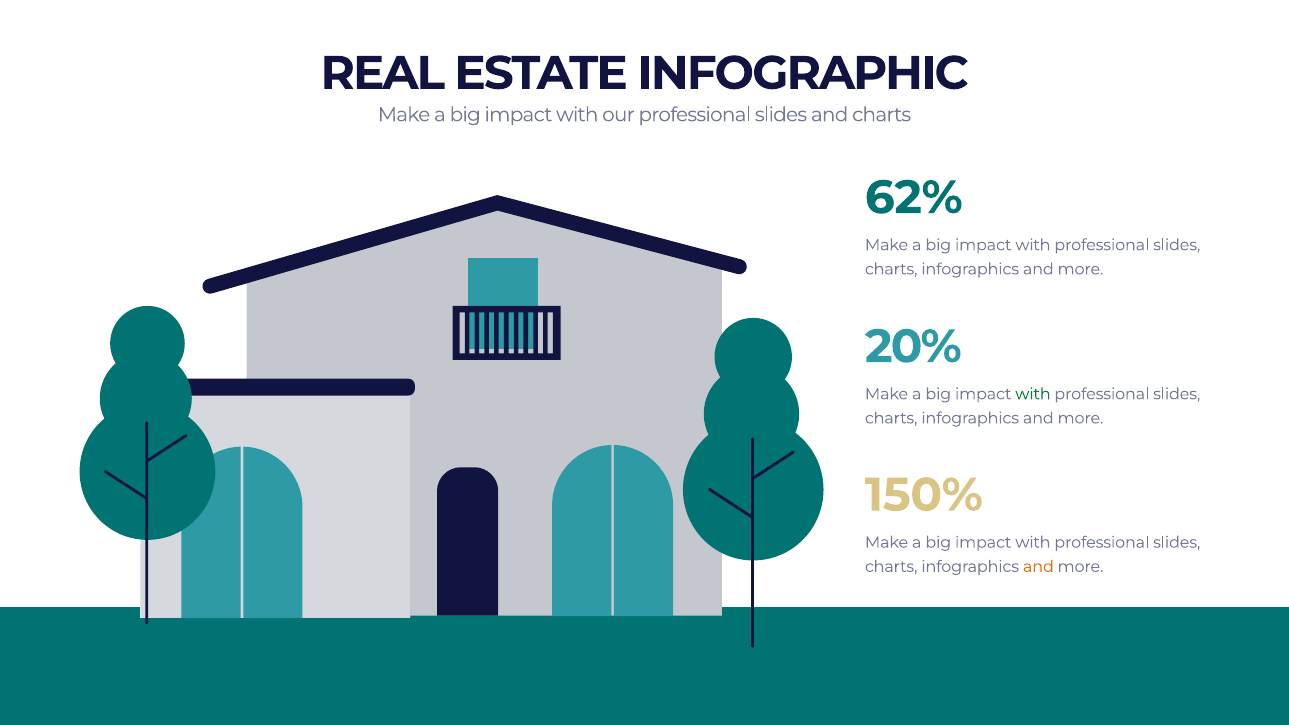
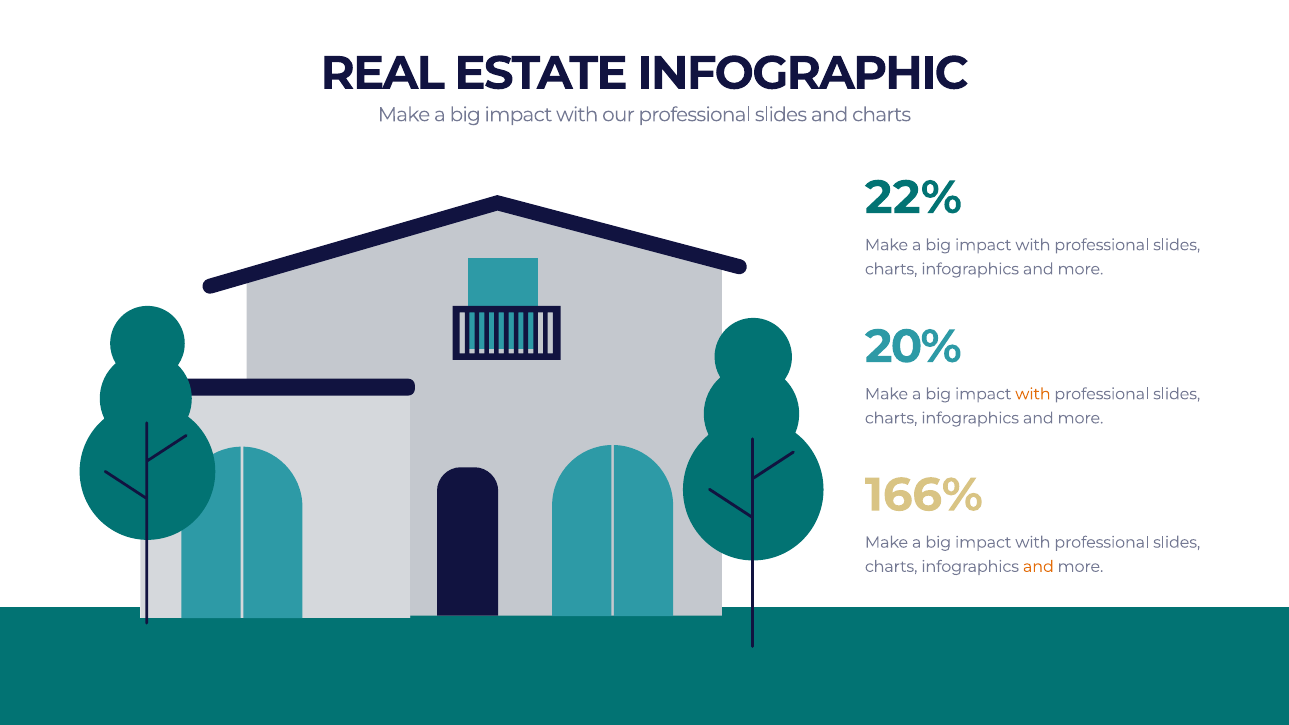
62%: 62% -> 22%
with at (1033, 394) colour: green -> orange
150%: 150% -> 166%
